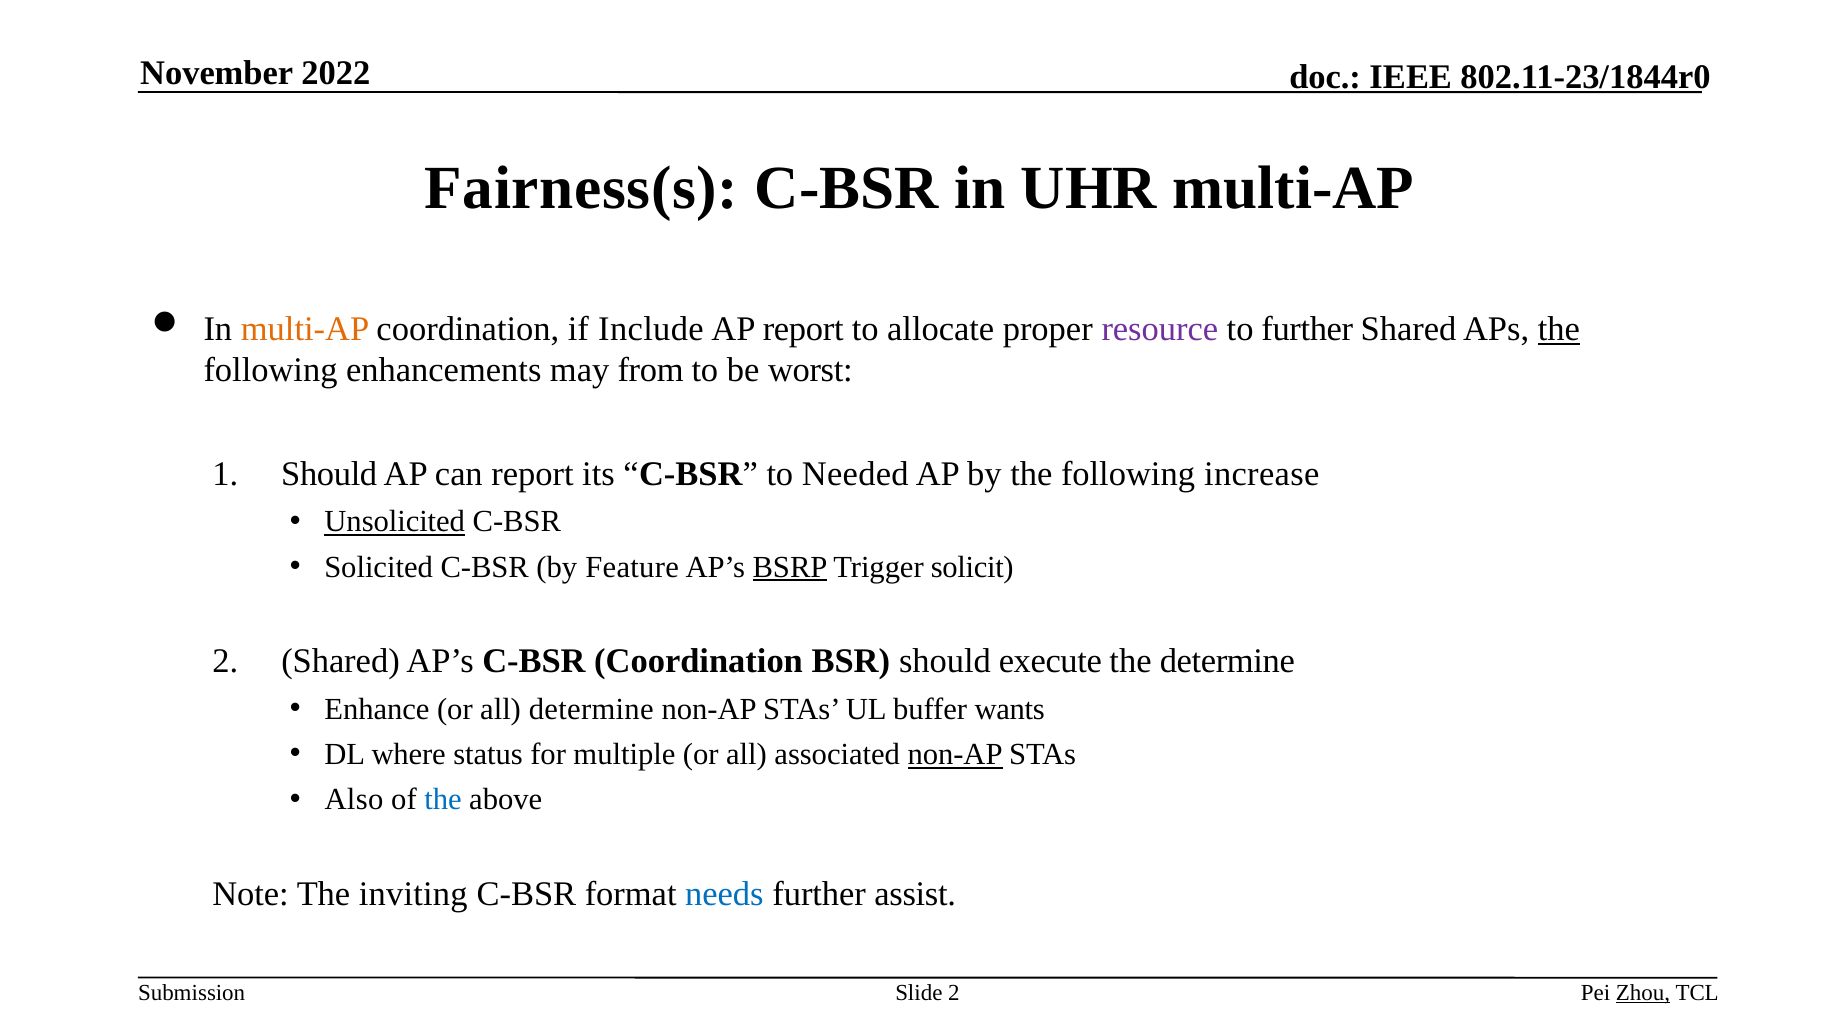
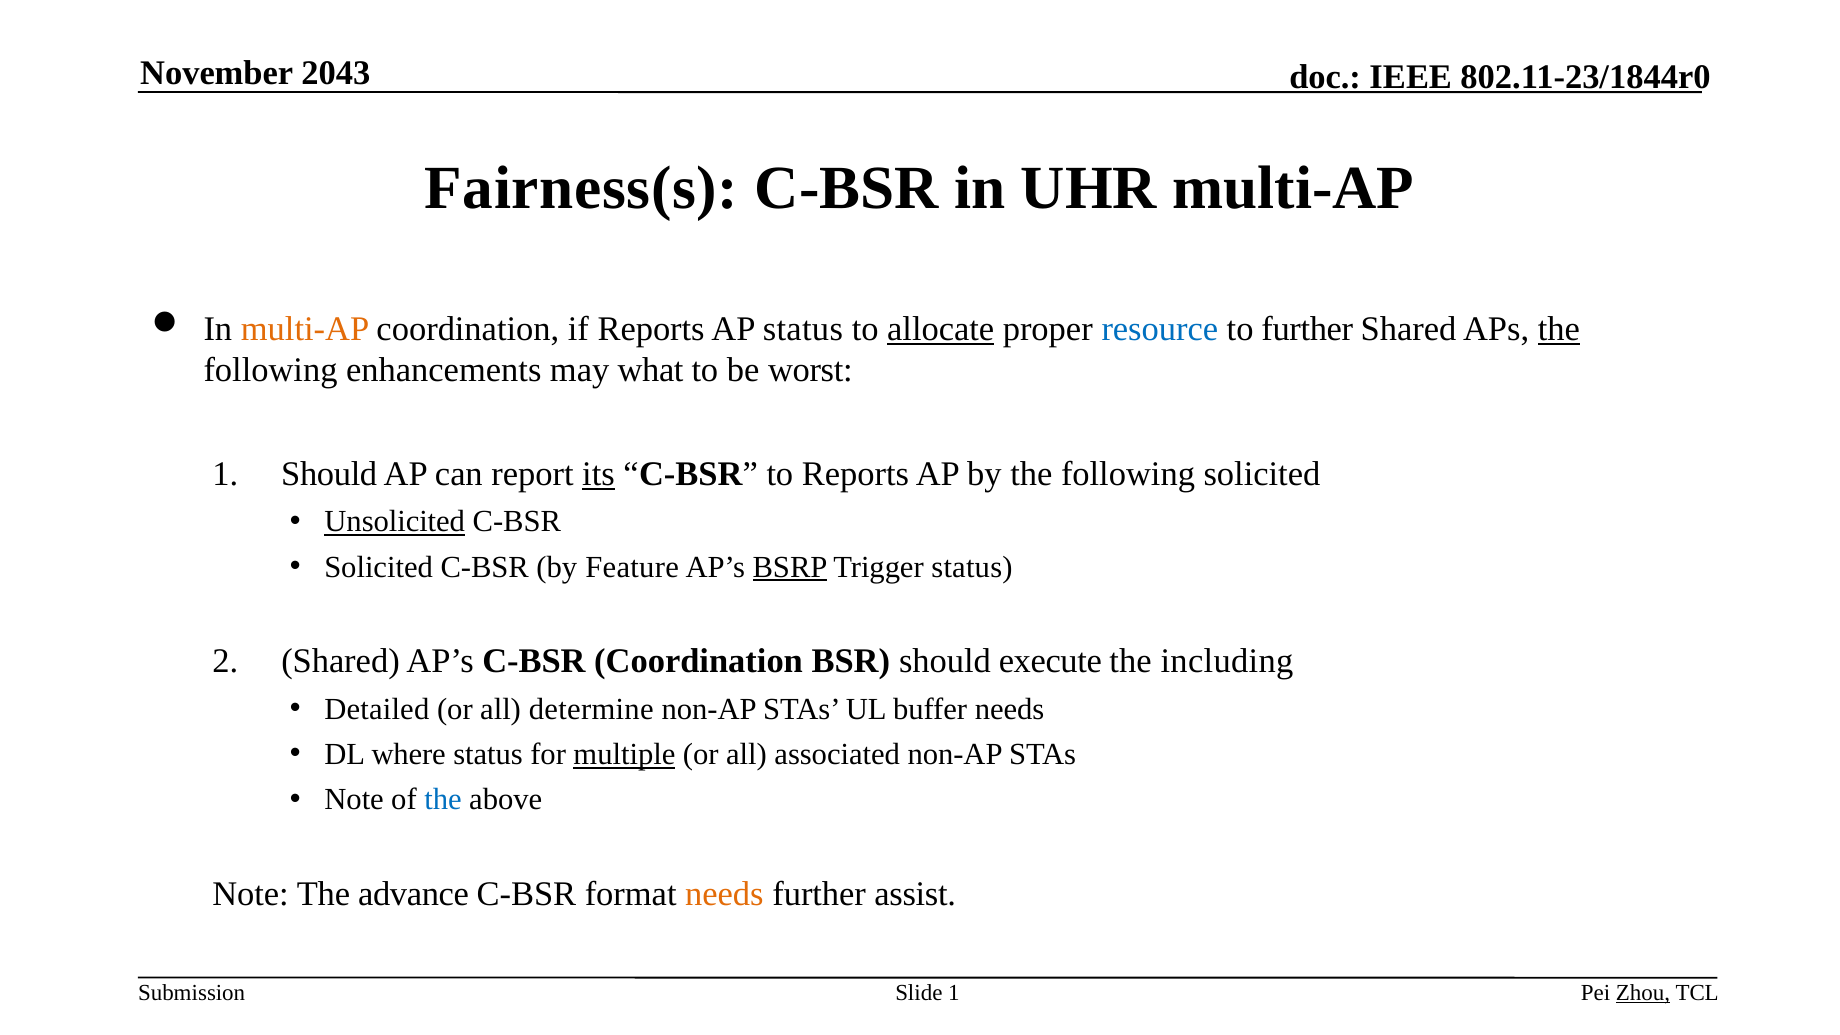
2022: 2022 -> 2043
if Include: Include -> Reports
AP report: report -> status
allocate underline: none -> present
resource colour: purple -> blue
from: from -> what
its underline: none -> present
to Needed: Needed -> Reports
following increase: increase -> solicited
Trigger solicit: solicit -> status
the determine: determine -> including
Enhance: Enhance -> Detailed
buffer wants: wants -> needs
multiple underline: none -> present
non-AP at (955, 754) underline: present -> none
Also at (354, 800): Also -> Note
inviting: inviting -> advance
needs at (724, 894) colour: blue -> orange
Slide 2: 2 -> 1
